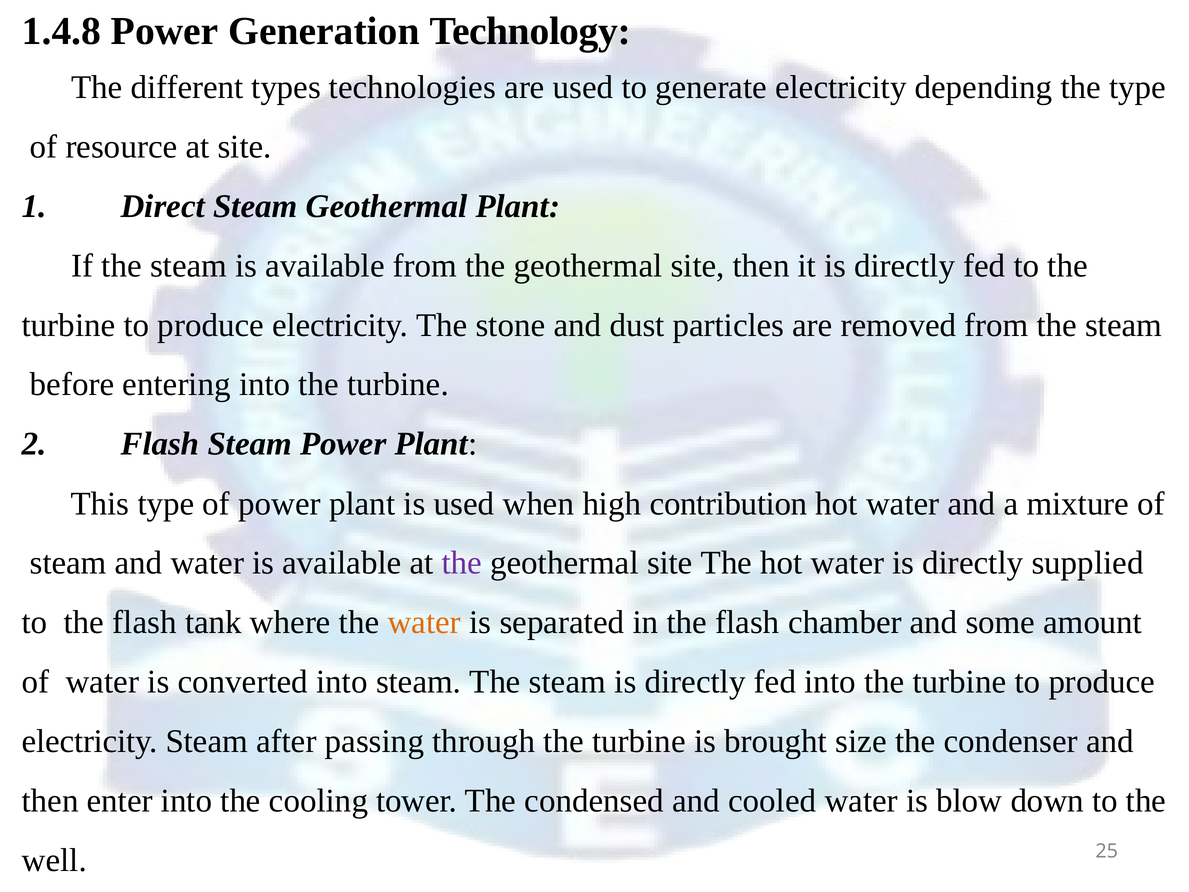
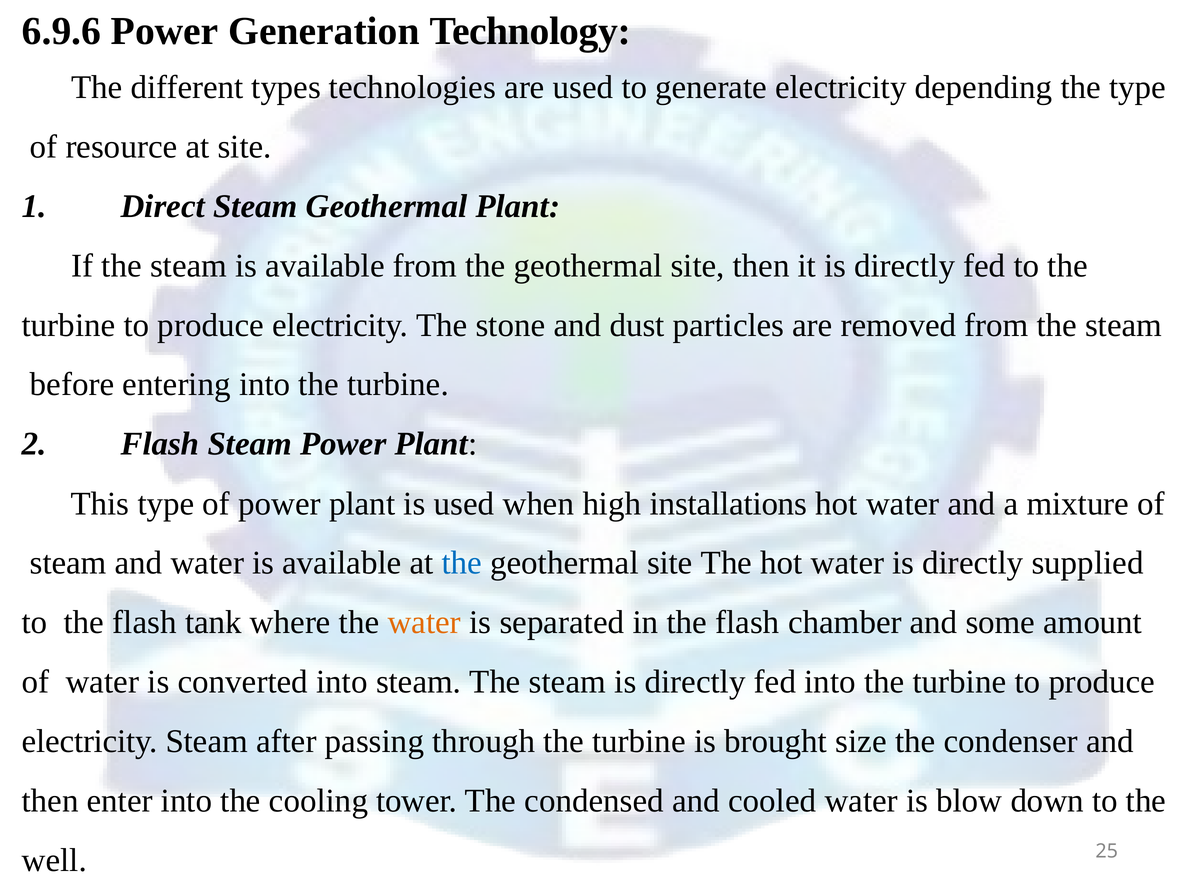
1.4.8: 1.4.8 -> 6.9.6
contribution: contribution -> installations
the at (462, 563) colour: purple -> blue
